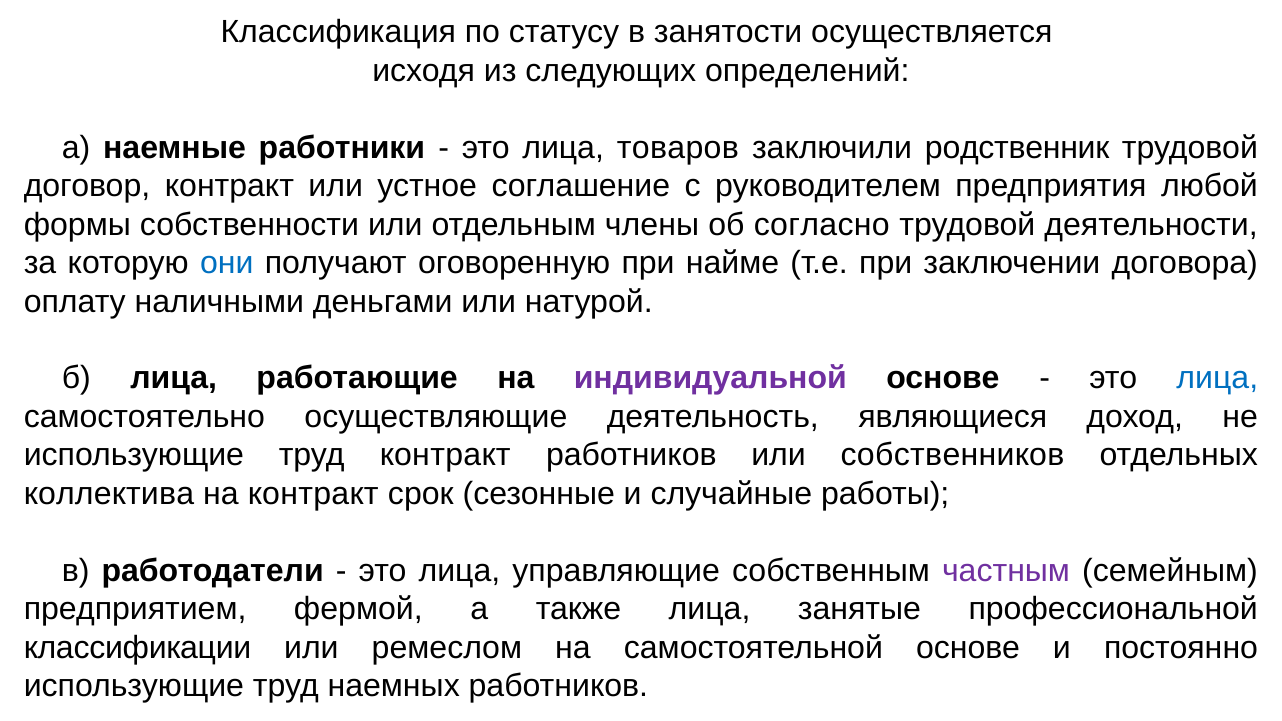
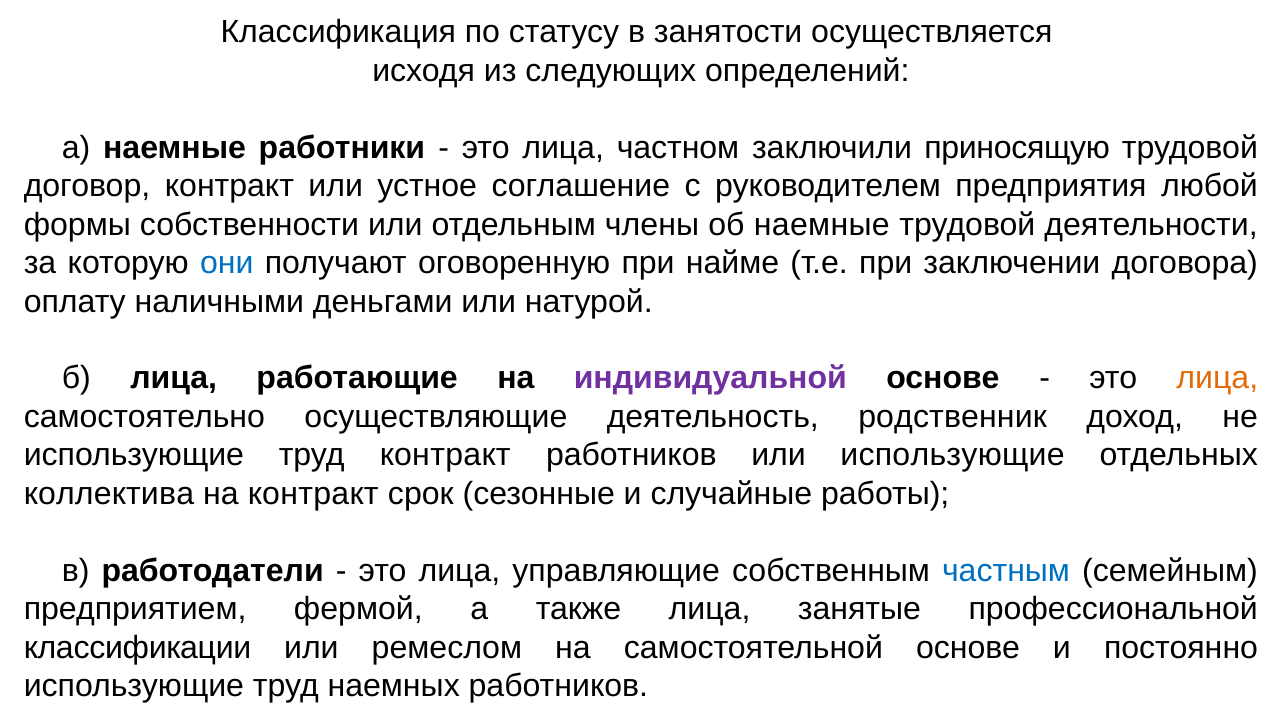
товаров: товаров -> частном
родственник: родственник -> приносящую
об согласно: согласно -> наемные
лица at (1217, 378) colour: blue -> orange
являющиеся: являющиеся -> родственник
или собственников: собственников -> использующие
частным colour: purple -> blue
